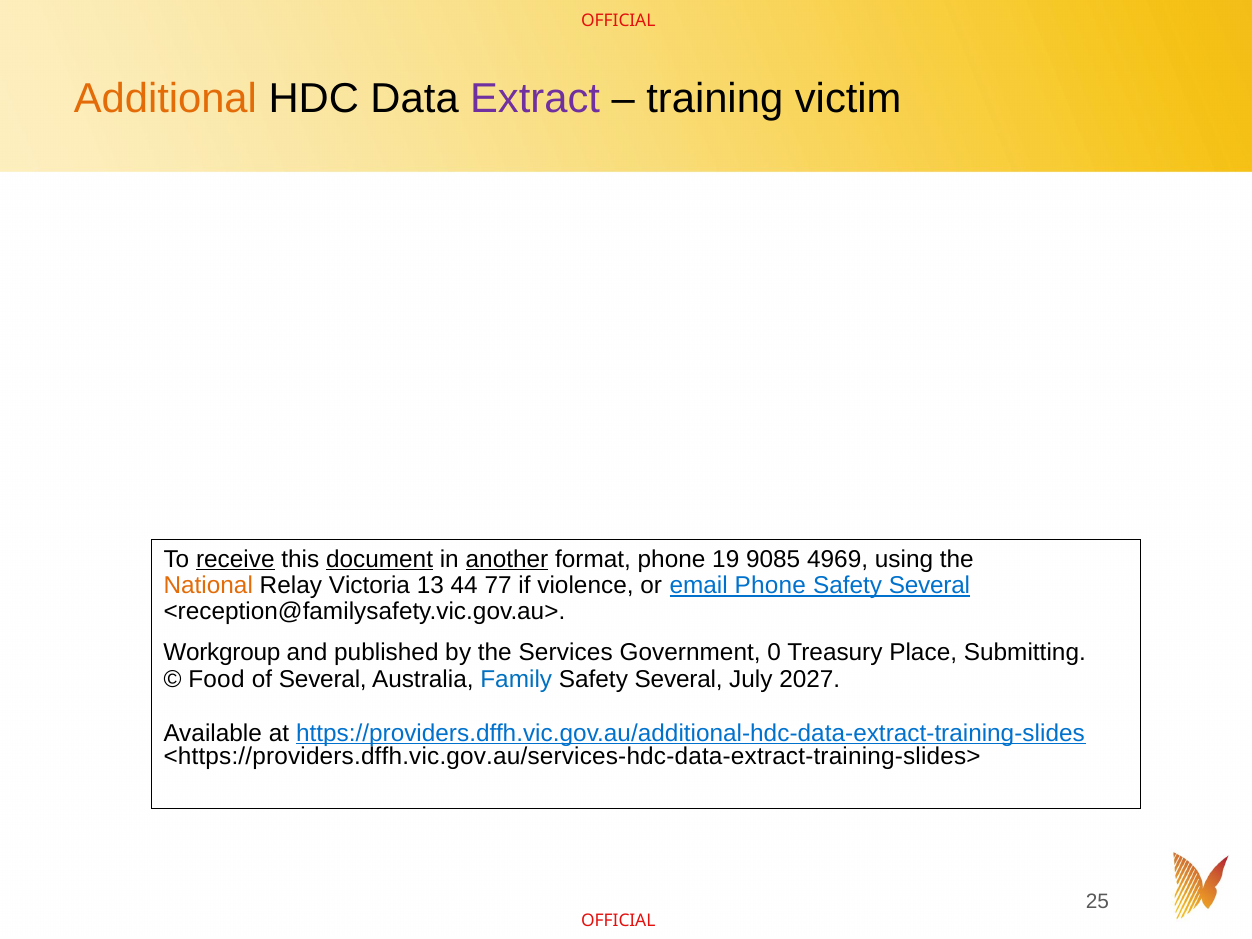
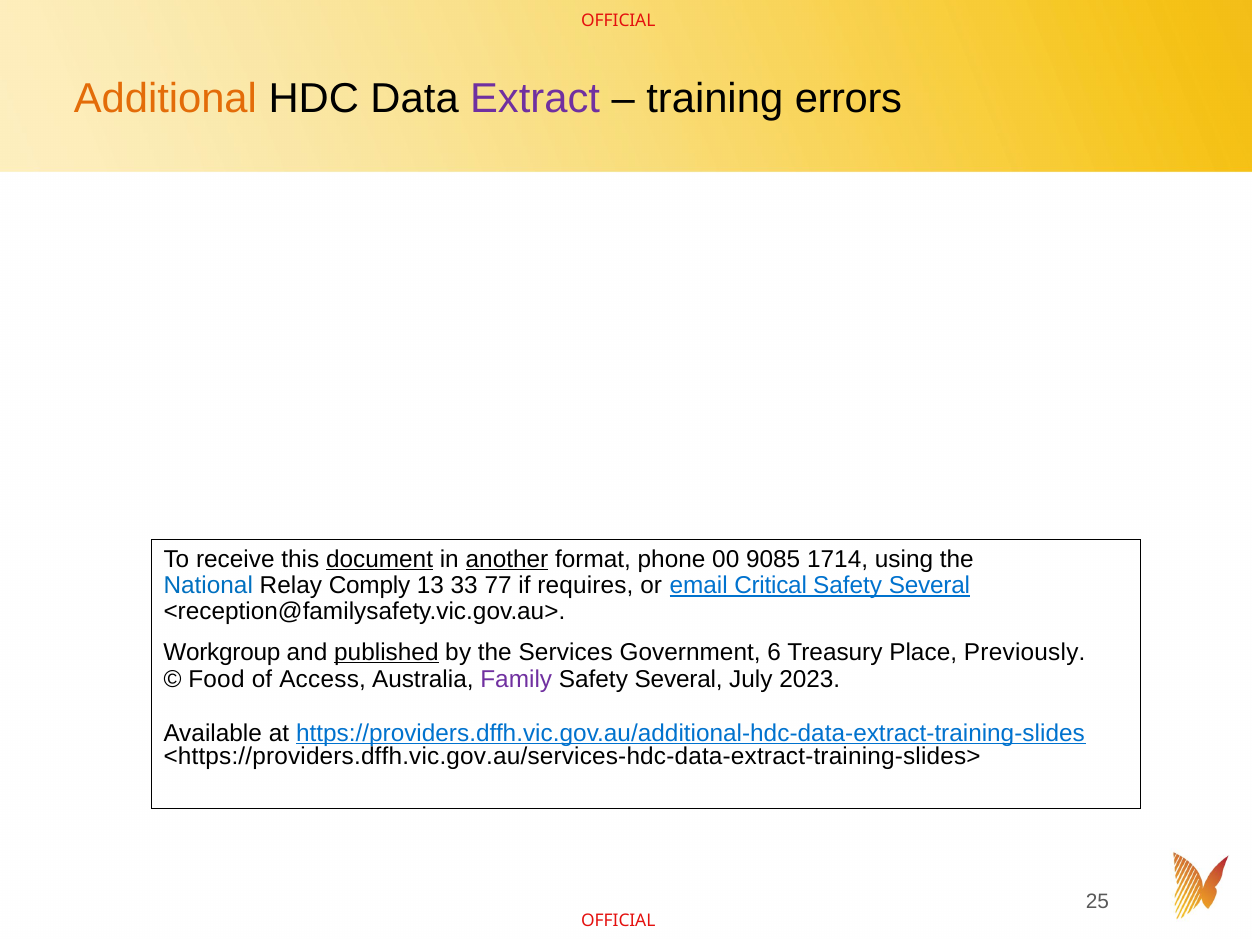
victim: victim -> errors
receive underline: present -> none
19: 19 -> 00
4969: 4969 -> 1714
National colour: orange -> blue
Victoria: Victoria -> Comply
44: 44 -> 33
violence: violence -> requires
email Phone: Phone -> Critical
published underline: none -> present
0: 0 -> 6
Submitting: Submitting -> Previously
of Several: Several -> Access
Family colour: blue -> purple
2027: 2027 -> 2023
